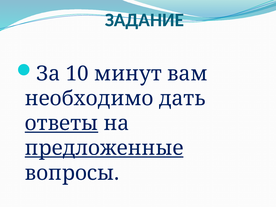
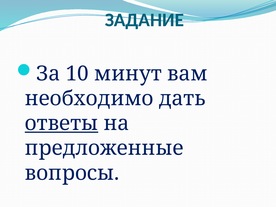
предложенные underline: present -> none
